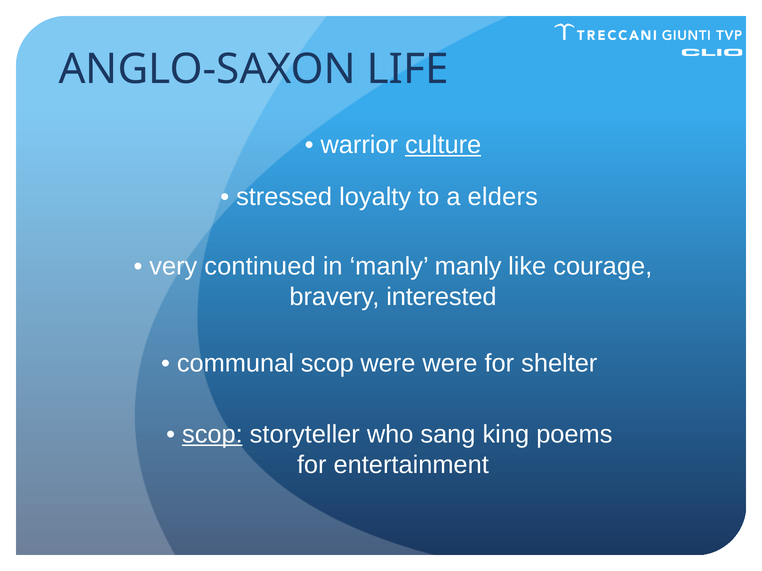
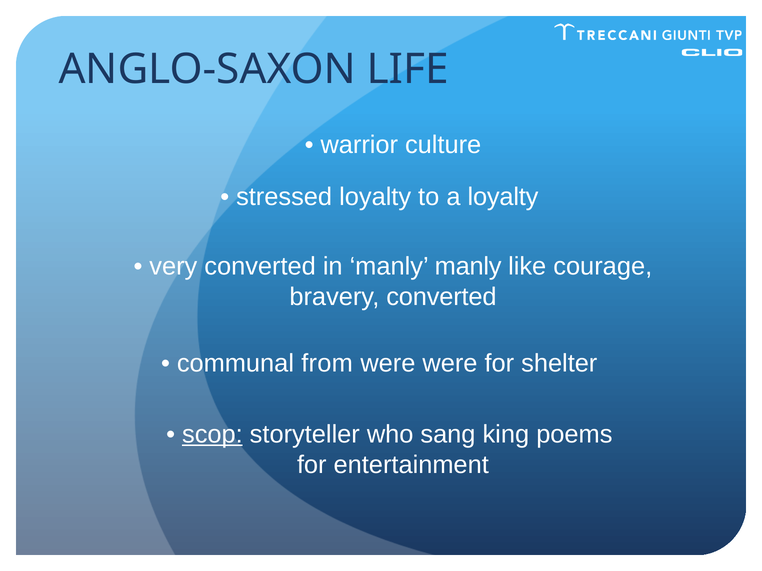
culture underline: present -> none
a elders: elders -> loyalty
very continued: continued -> converted
bravery interested: interested -> converted
communal scop: scop -> from
